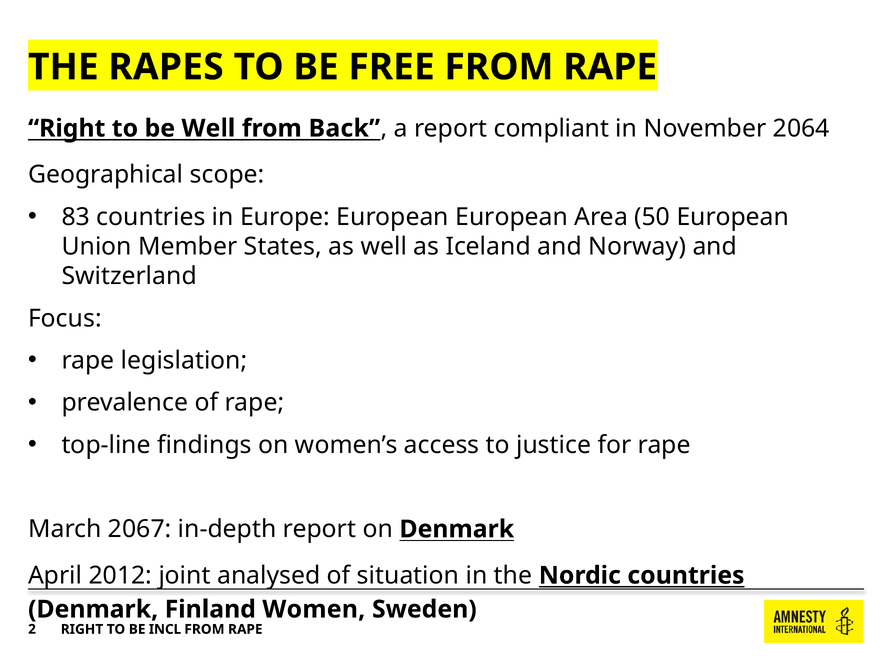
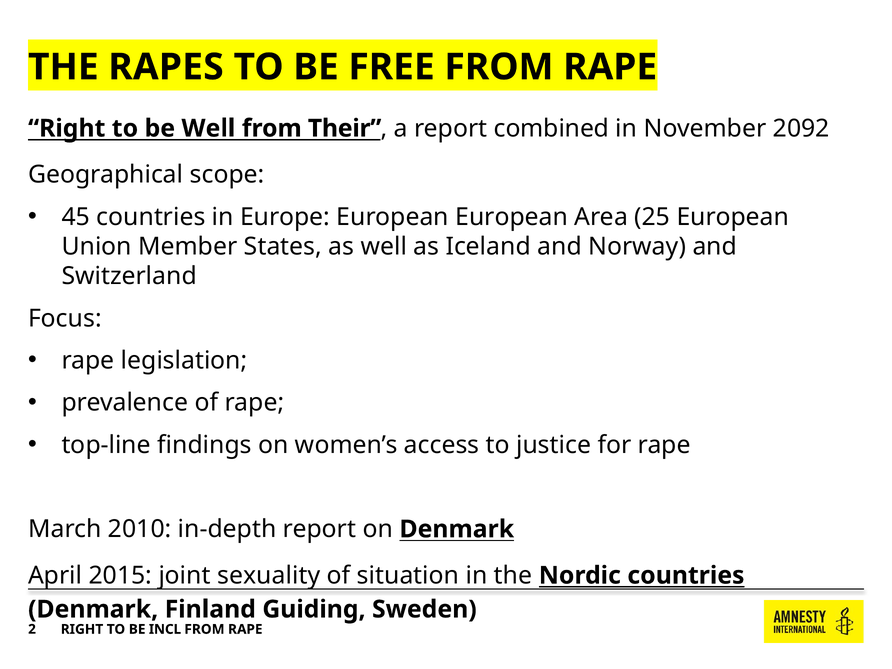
Back: Back -> Their
compliant: compliant -> combined
2064: 2064 -> 2092
83: 83 -> 45
50: 50 -> 25
2067: 2067 -> 2010
2012: 2012 -> 2015
analysed: analysed -> sexuality
Women: Women -> Guiding
